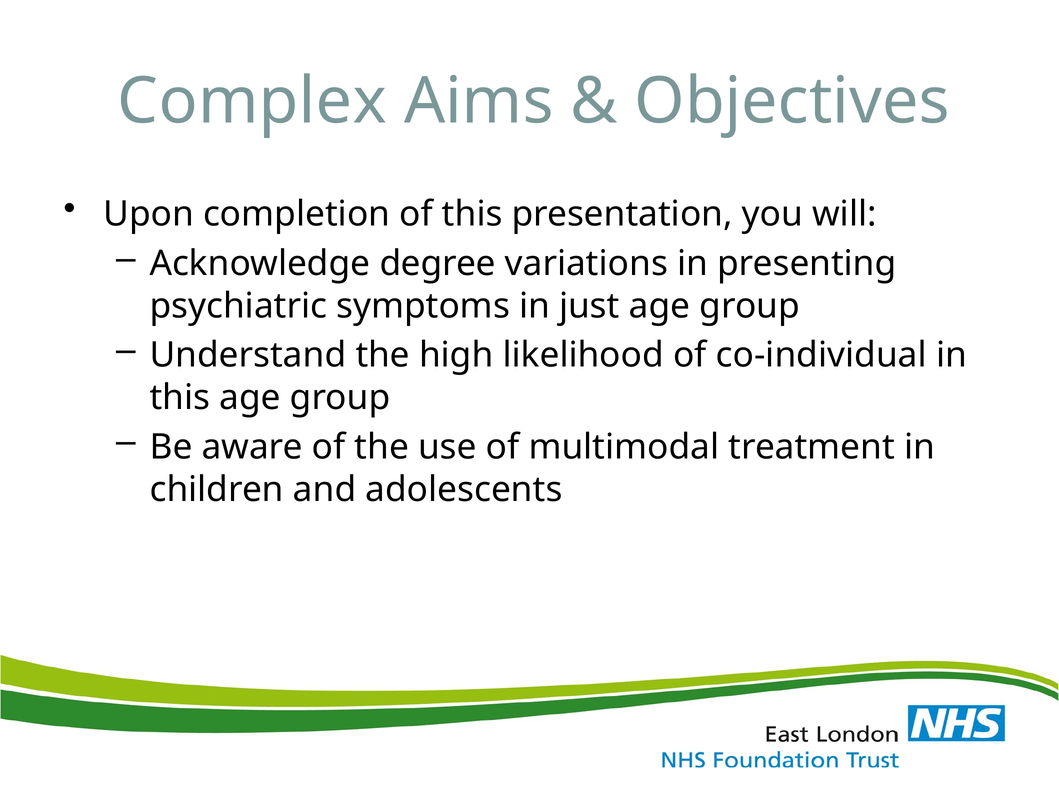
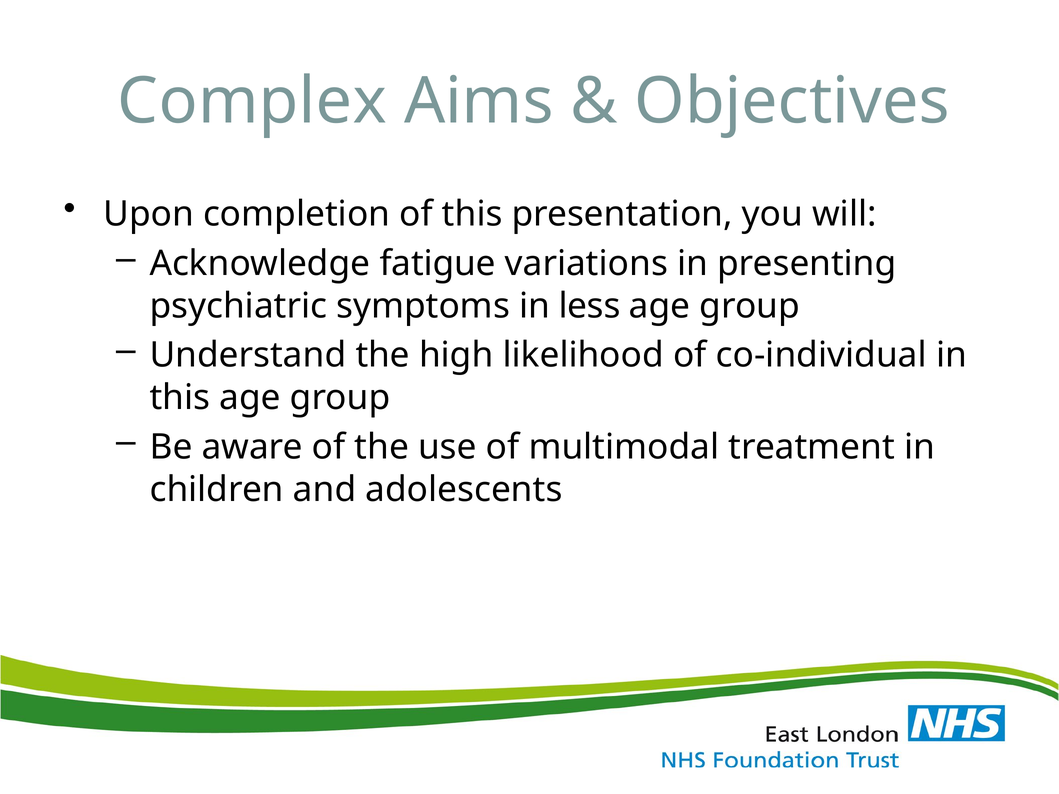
degree: degree -> fatigue
just: just -> less
